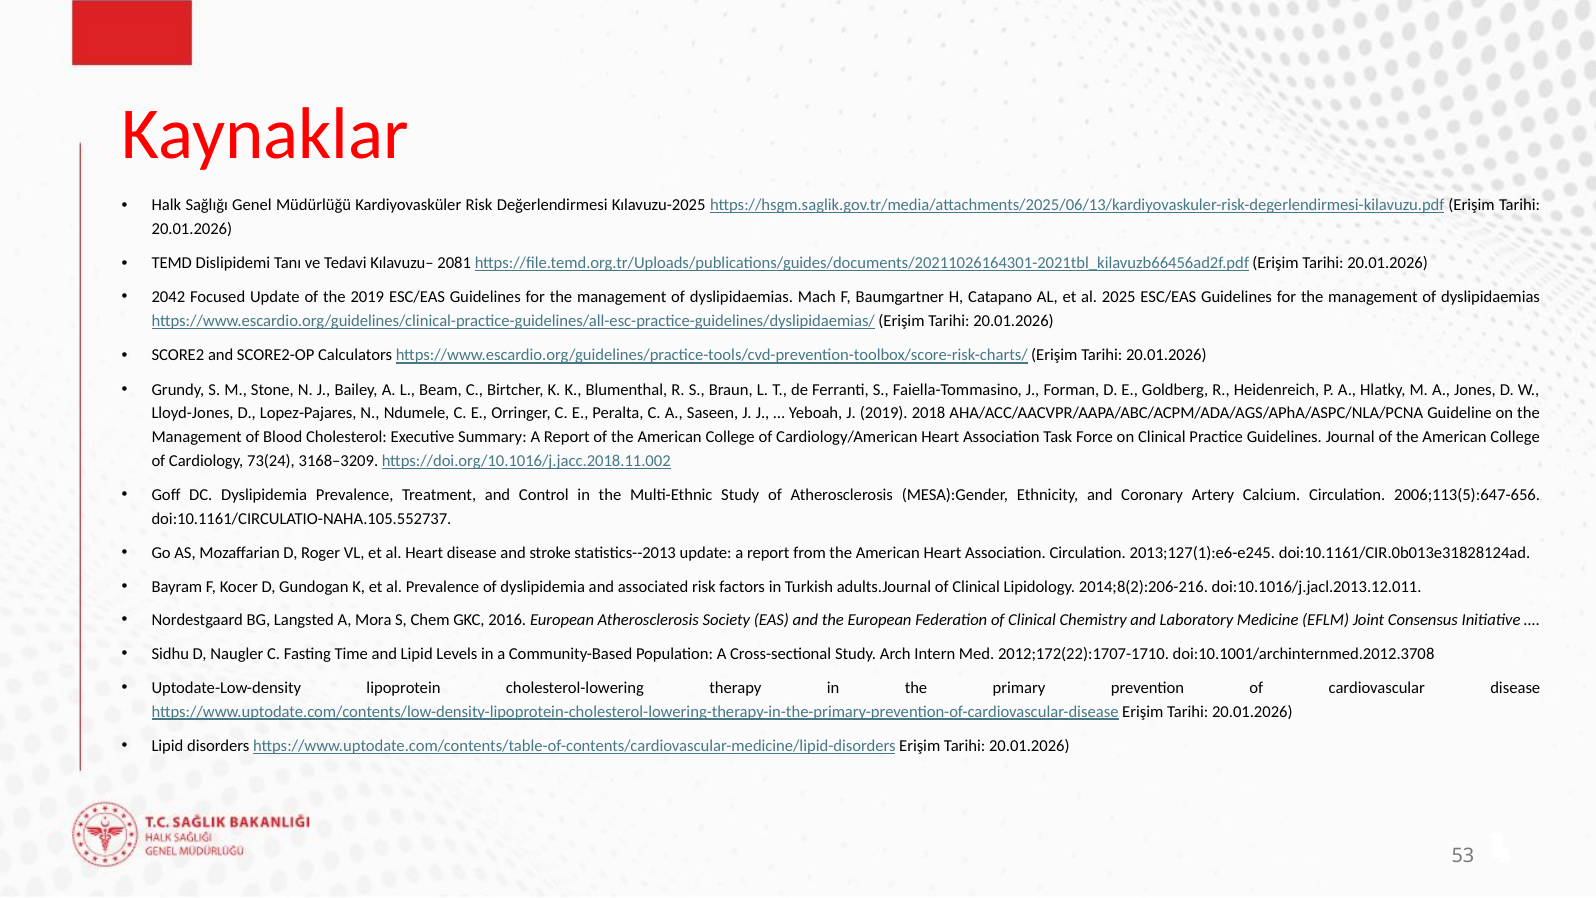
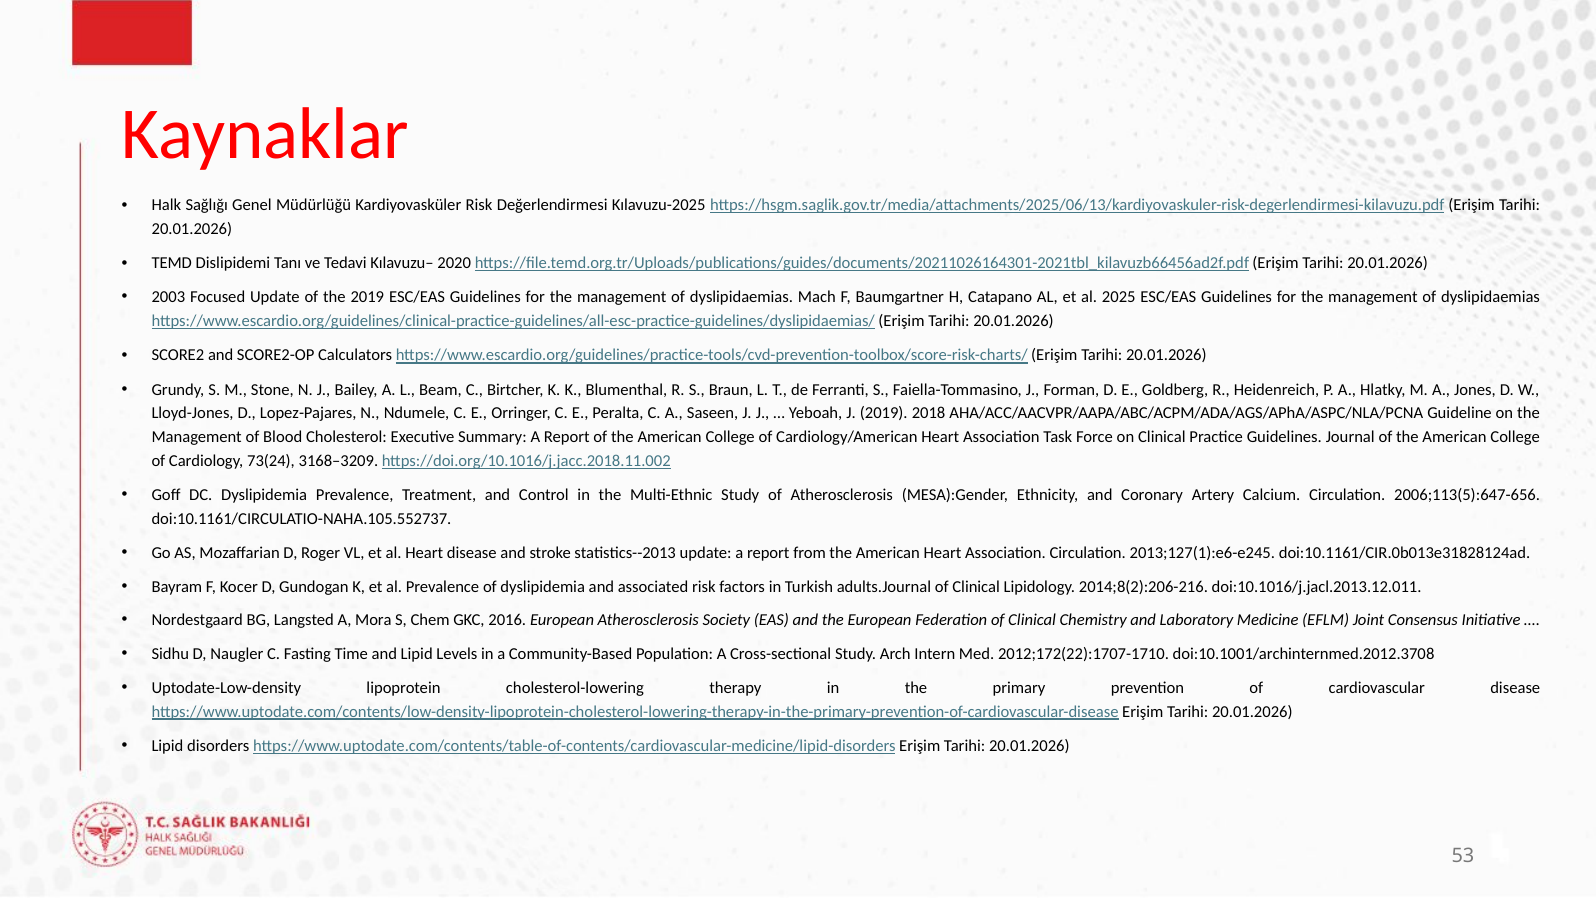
2081: 2081 -> 2020
2042: 2042 -> 2003
